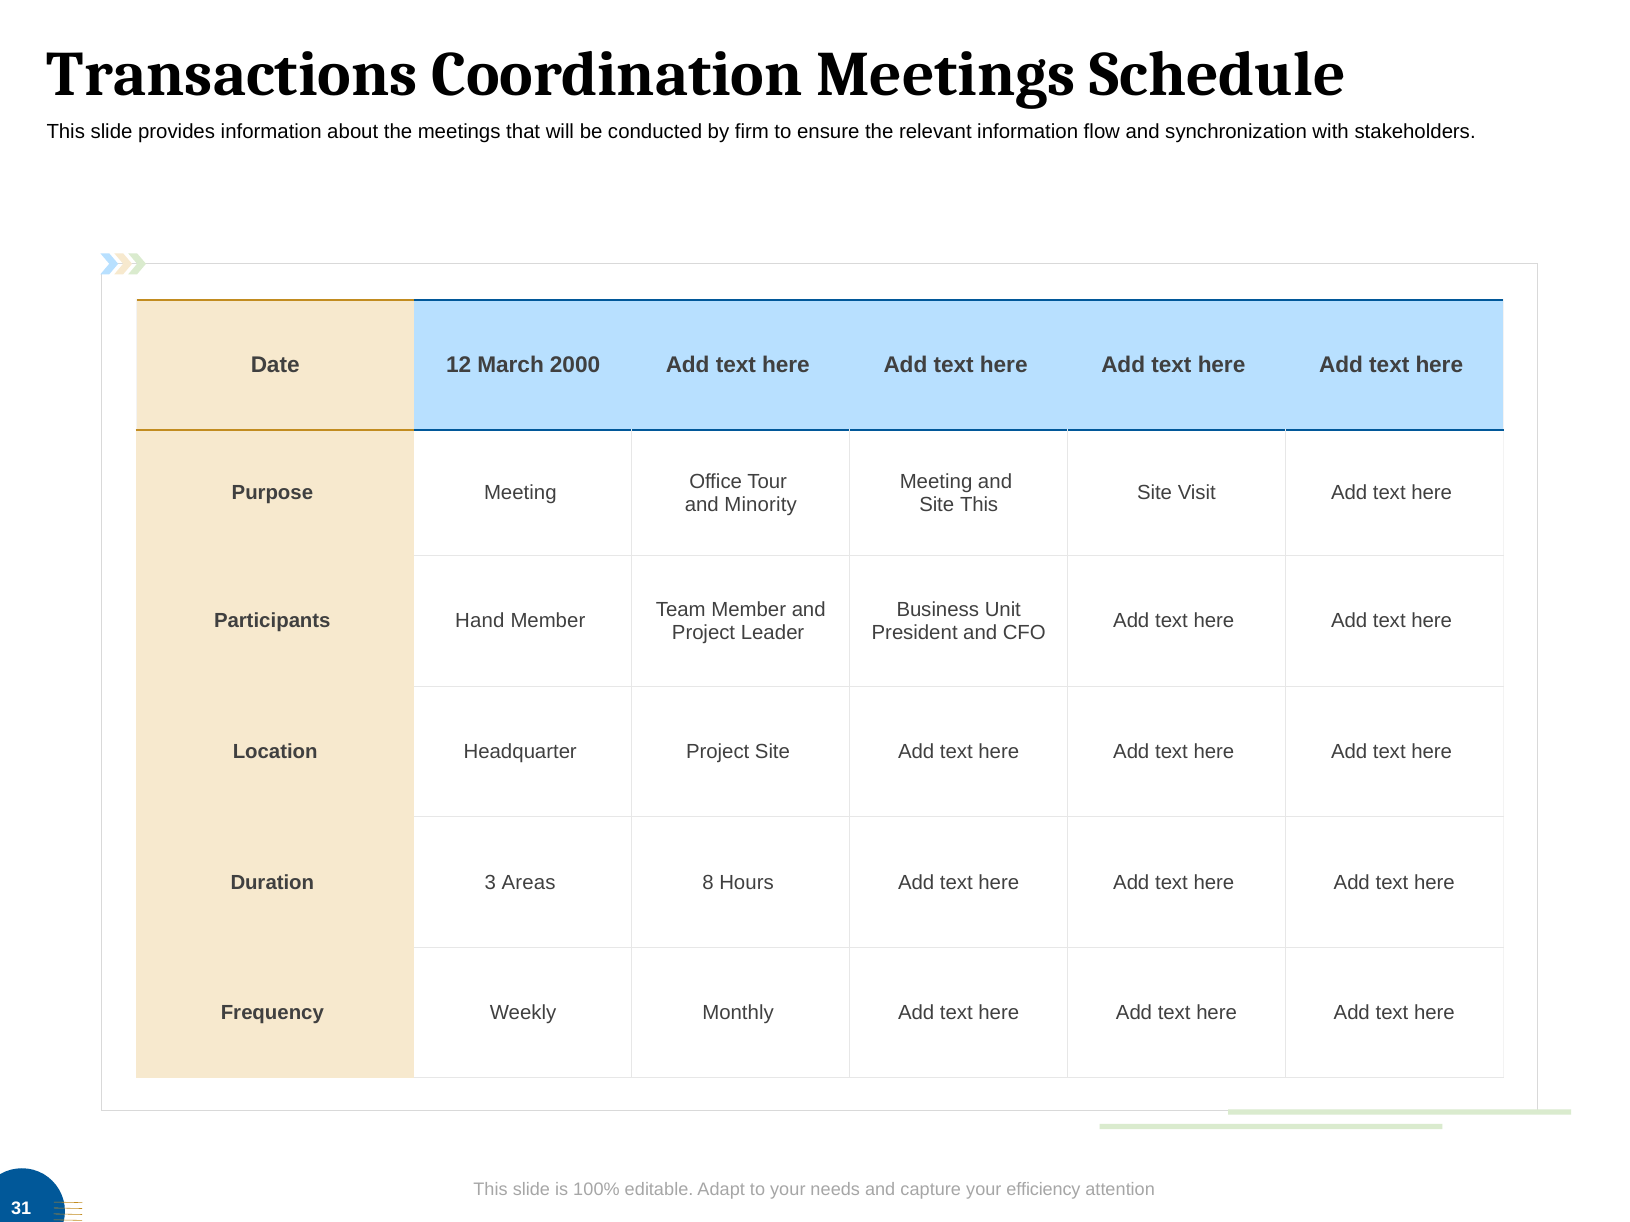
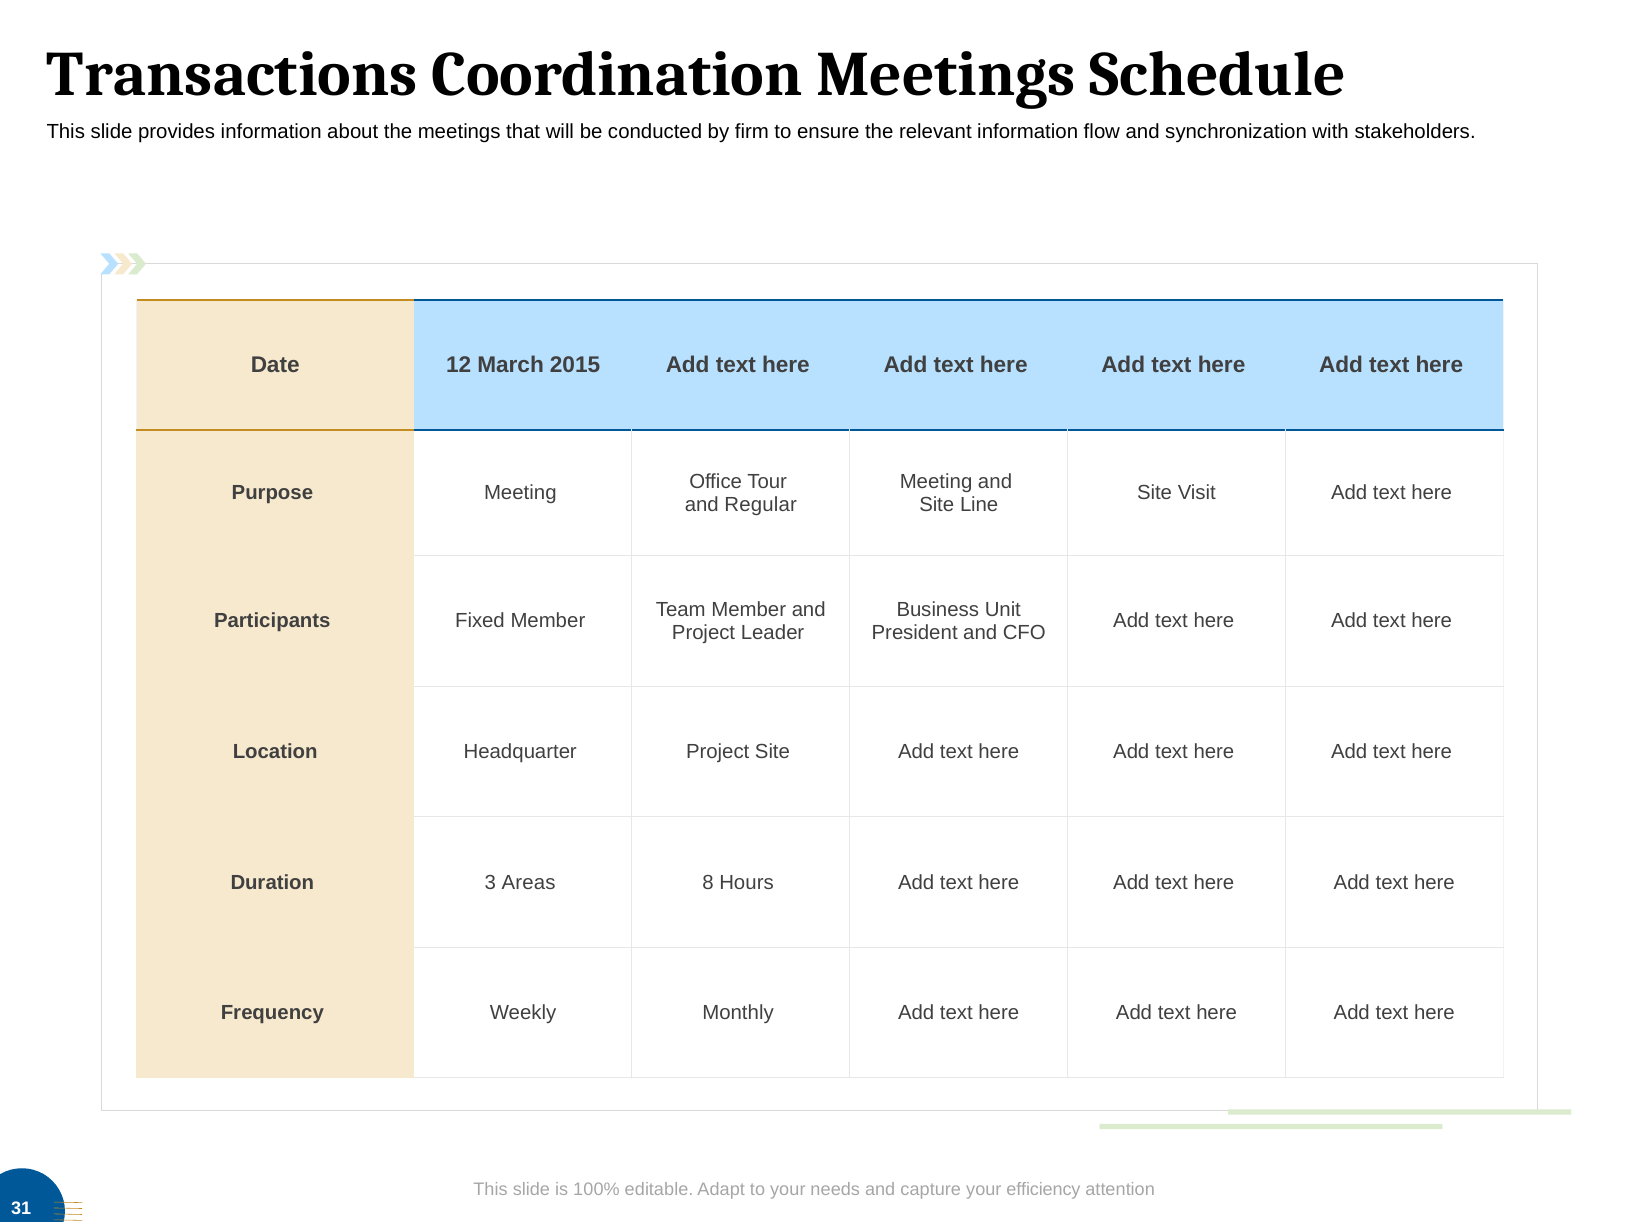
2000: 2000 -> 2015
Minority: Minority -> Regular
Site This: This -> Line
Hand: Hand -> Fixed
